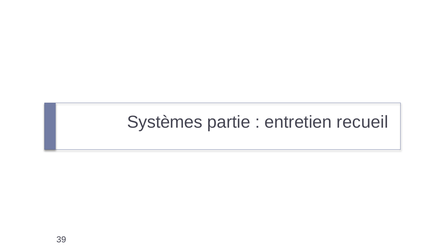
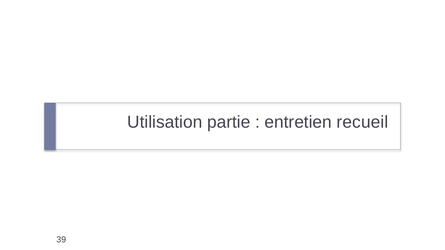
Systèmes: Systèmes -> Utilisation
